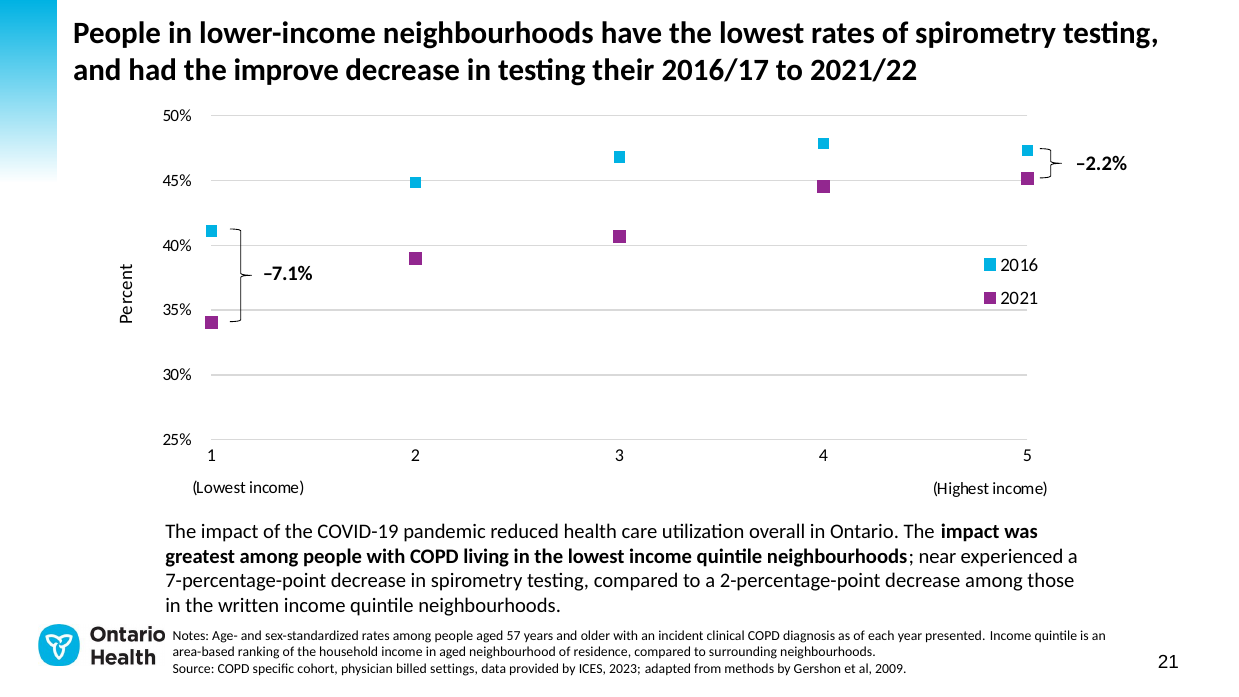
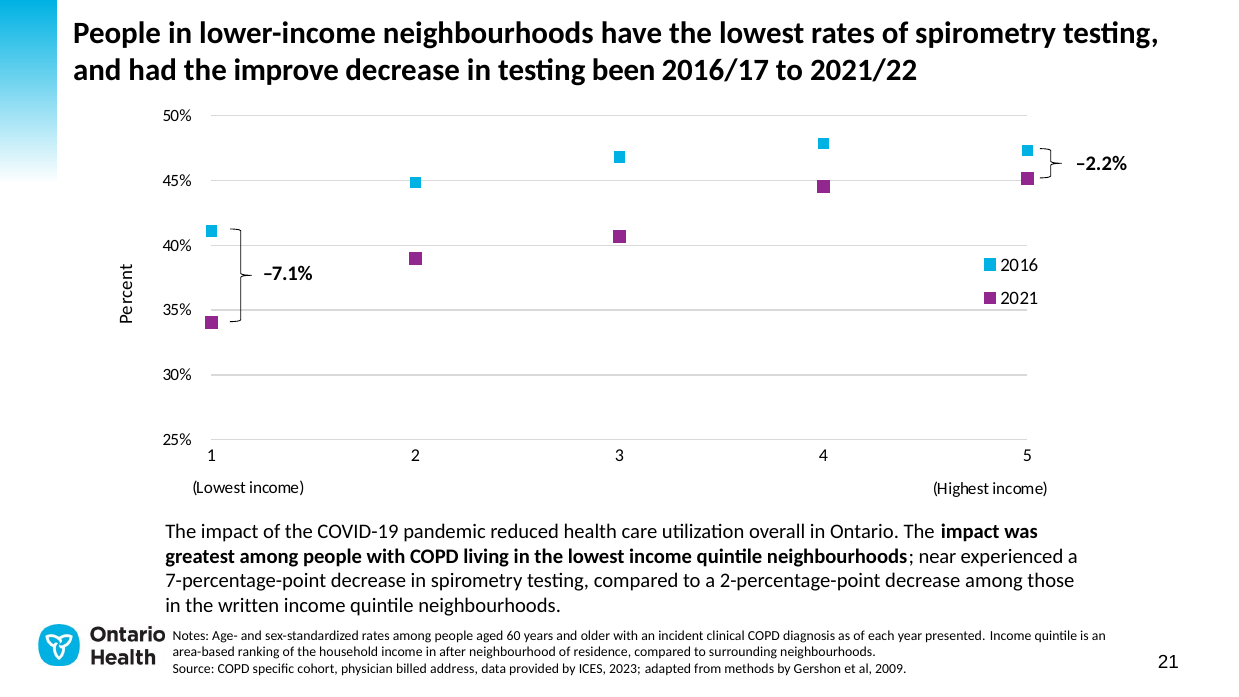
their: their -> been
57: 57 -> 60
in aged: aged -> after
settings: settings -> address
